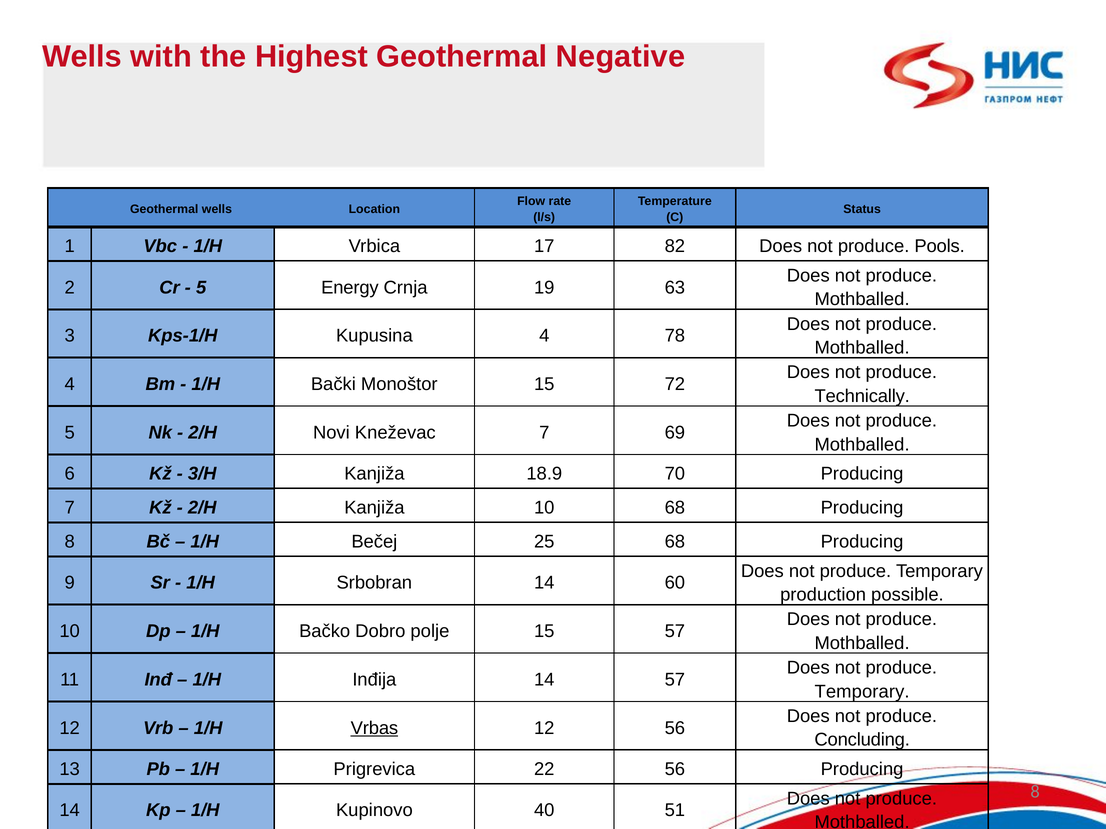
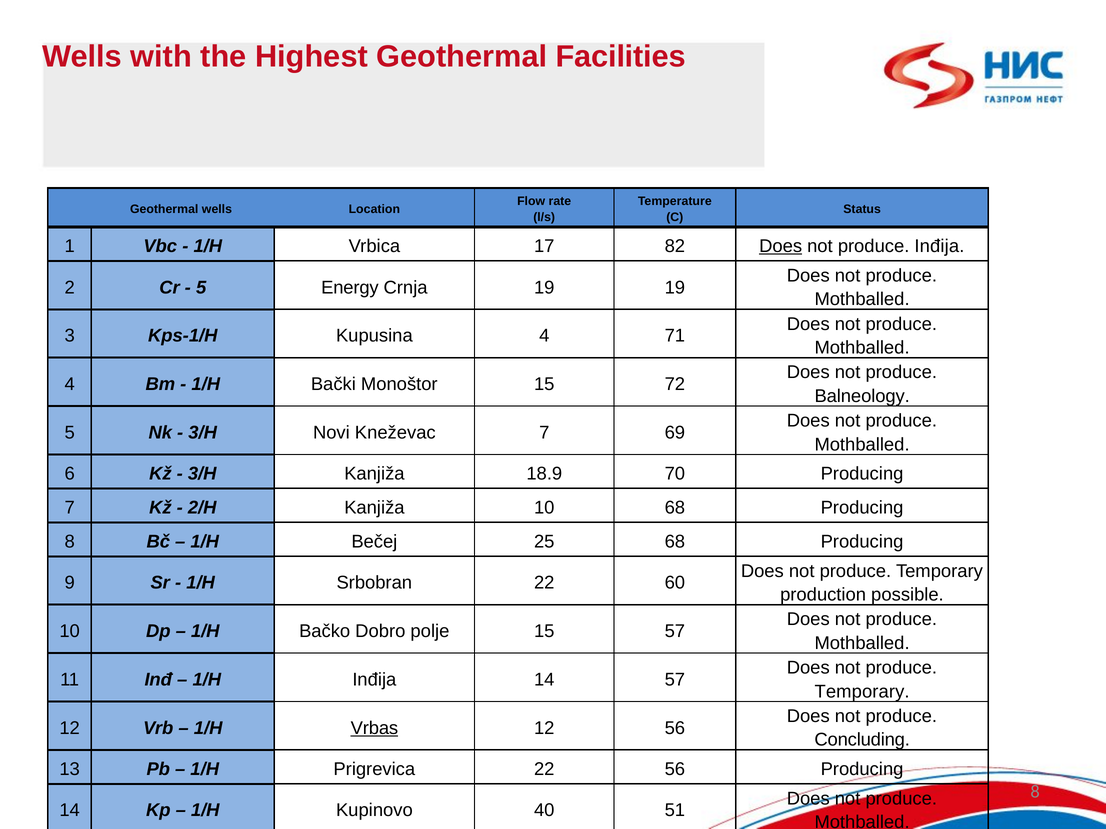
Negative: Negative -> Facilities
Does at (781, 246) underline: none -> present
produce Pools: Pools -> Inđija
19 63: 63 -> 19
78: 78 -> 71
Technically: Technically -> Balneology
2/H at (203, 433): 2/H -> 3/H
Srbobran 14: 14 -> 22
